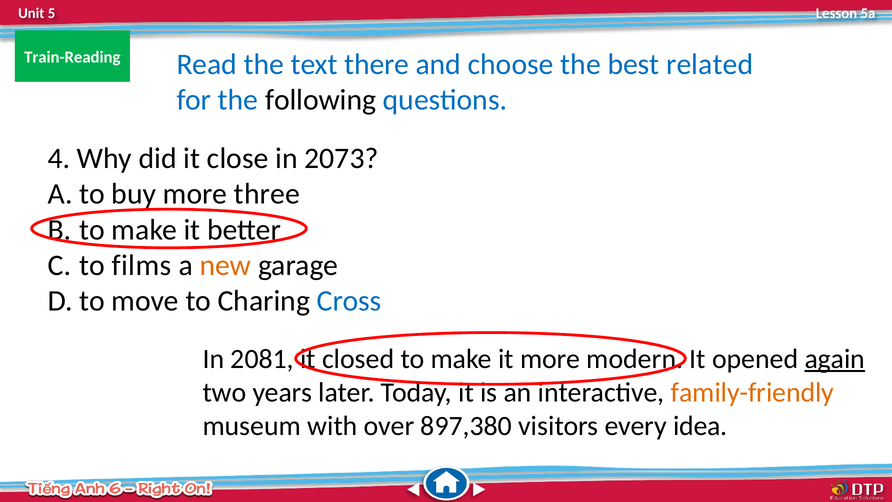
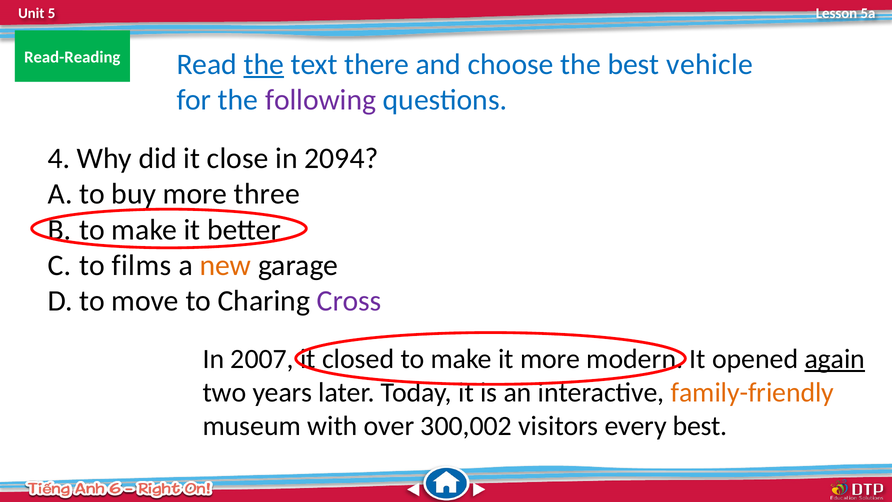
Train-Reading: Train-Reading -> Read-Reading
the at (264, 64) underline: none -> present
related: related -> vehicle
following colour: black -> purple
2073: 2073 -> 2094
Cross colour: blue -> purple
2081: 2081 -> 2007
897,380: 897,380 -> 300,002
every idea: idea -> best
